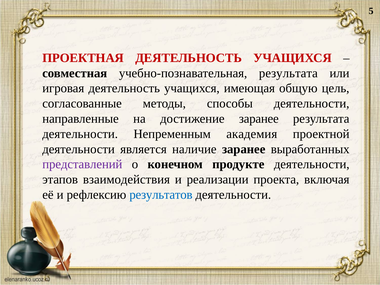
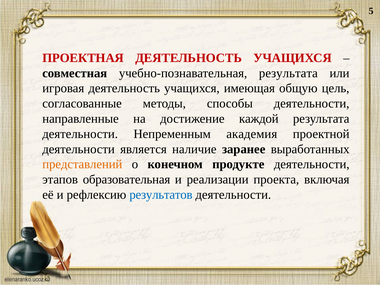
достижение заранее: заранее -> каждой
представлений colour: purple -> orange
взаимодействия: взаимодействия -> образовательная
